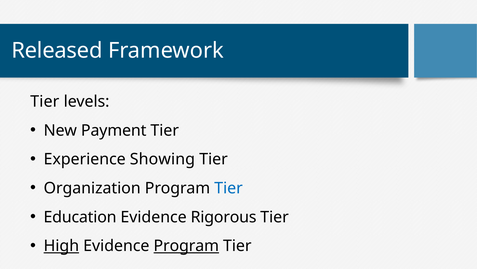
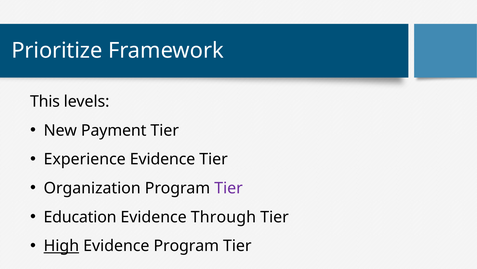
Released: Released -> Prioritize
Tier at (45, 101): Tier -> This
Experience Showing: Showing -> Evidence
Tier at (229, 188) colour: blue -> purple
Rigorous: Rigorous -> Through
Program at (186, 245) underline: present -> none
